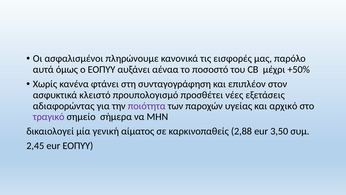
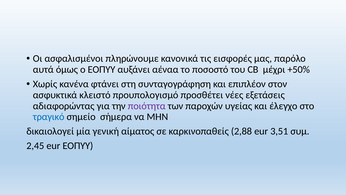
αρχικό: αρχικό -> έλεγχο
τραγικό colour: purple -> blue
3,50: 3,50 -> 3,51
